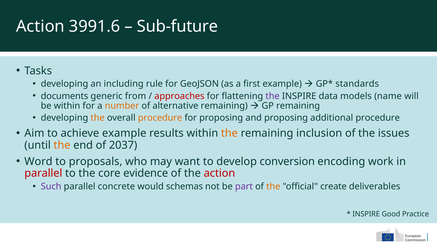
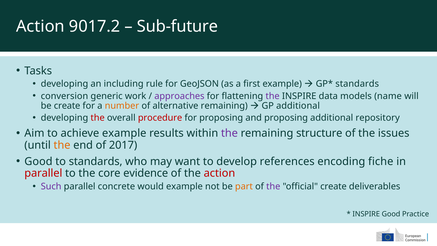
3991.6: 3991.6 -> 9017.2
documents: documents -> conversion
from: from -> work
approaches colour: red -> purple
be within: within -> create
GP remaining: remaining -> additional
the at (98, 118) colour: orange -> red
procedure at (160, 118) colour: orange -> red
additional procedure: procedure -> repository
the at (229, 133) colour: orange -> purple
inclusion: inclusion -> structure
2037: 2037 -> 2017
Word at (38, 161): Word -> Good
to proposals: proposals -> standards
conversion: conversion -> references
work: work -> fiche
would schemas: schemas -> example
part colour: purple -> orange
the at (273, 186) colour: orange -> purple
